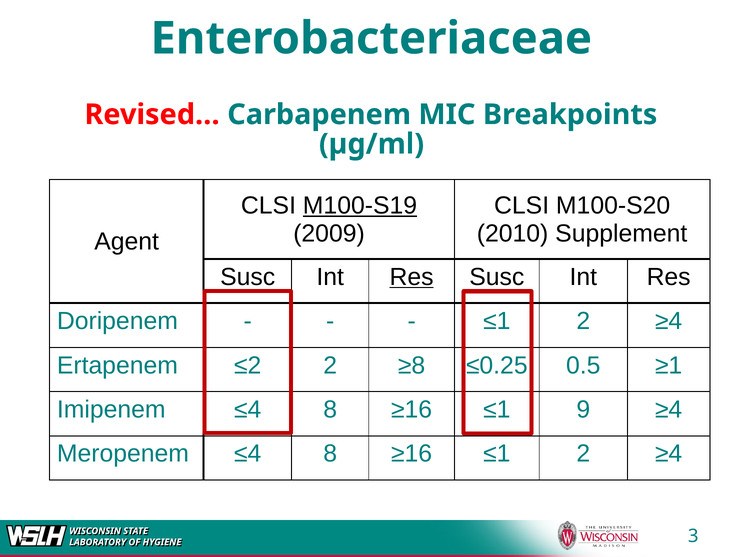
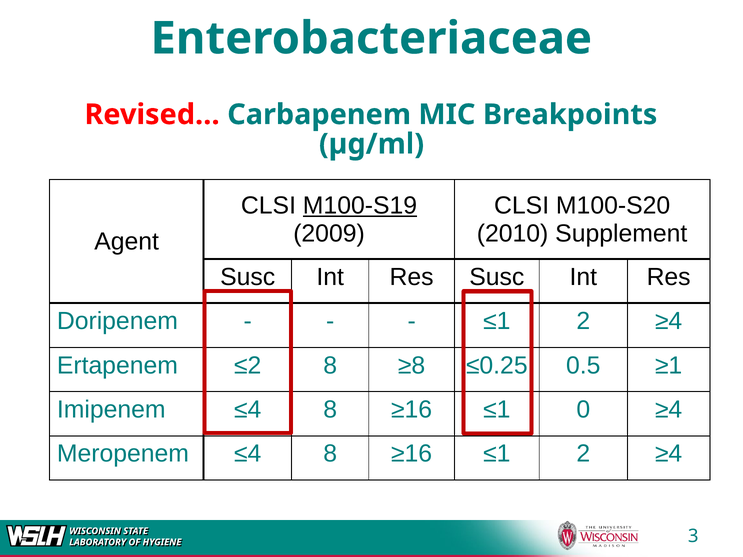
Res at (412, 277) underline: present -> none
≤2 2: 2 -> 8
9: 9 -> 0
